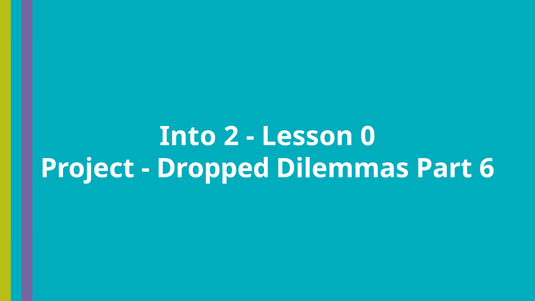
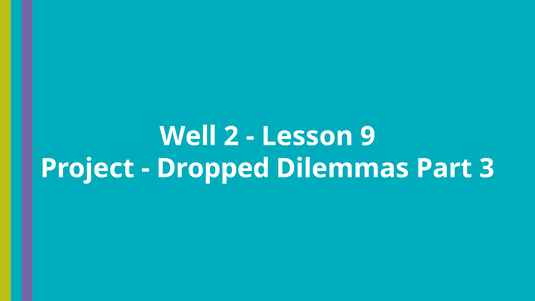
Into: Into -> Well
0: 0 -> 9
6: 6 -> 3
